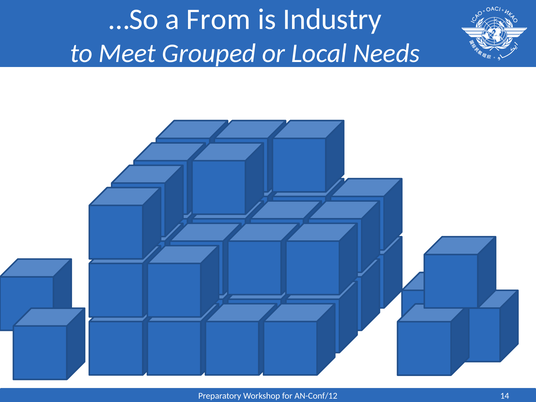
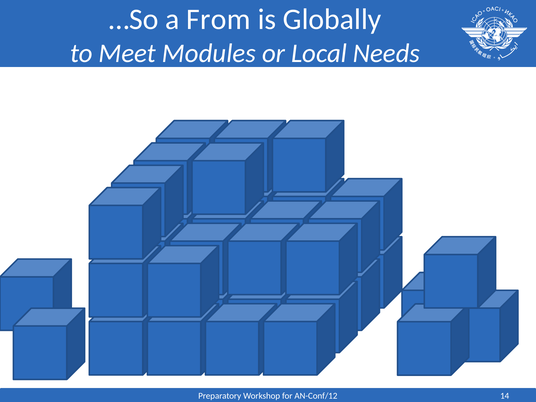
Industry: Industry -> Globally
Grouped: Grouped -> Modules
